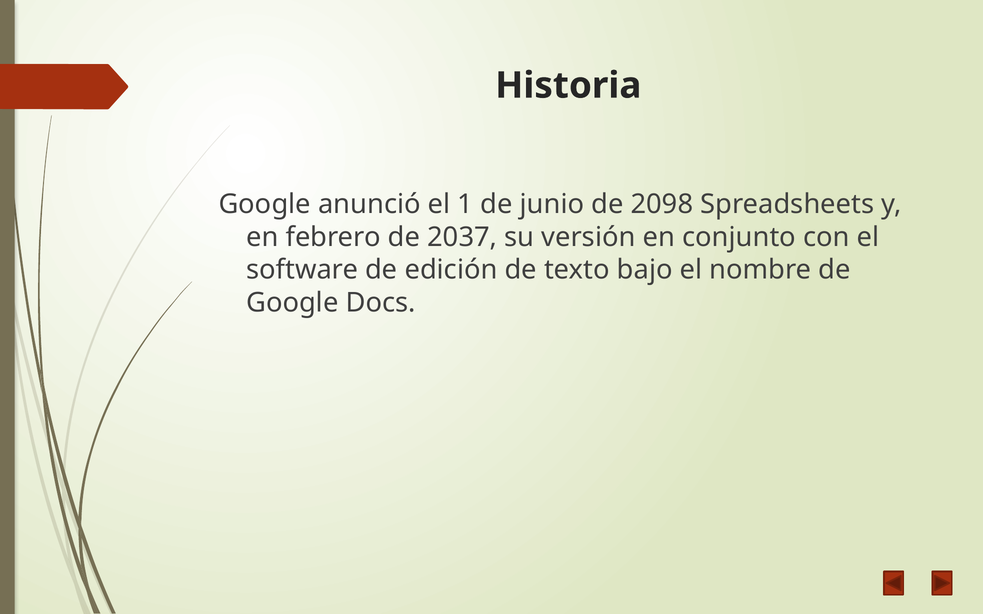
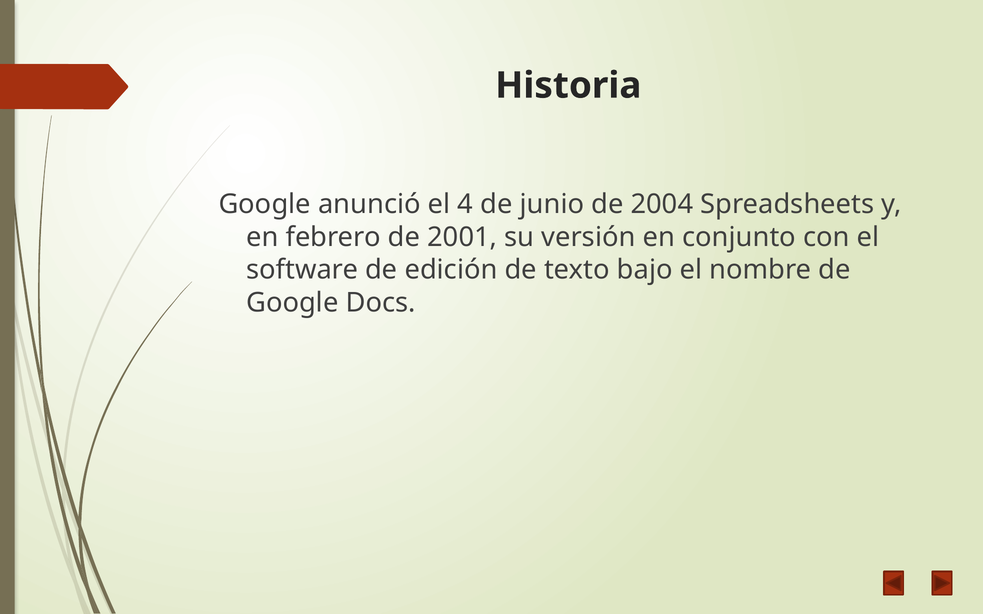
1: 1 -> 4
2098: 2098 -> 2004
2037: 2037 -> 2001
